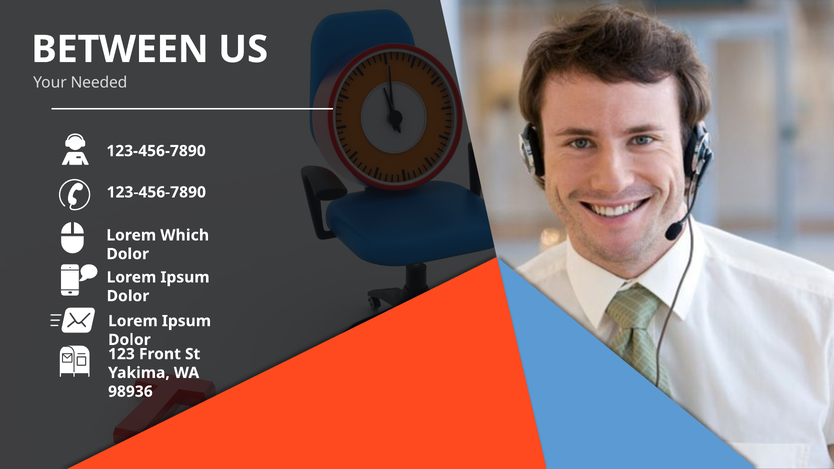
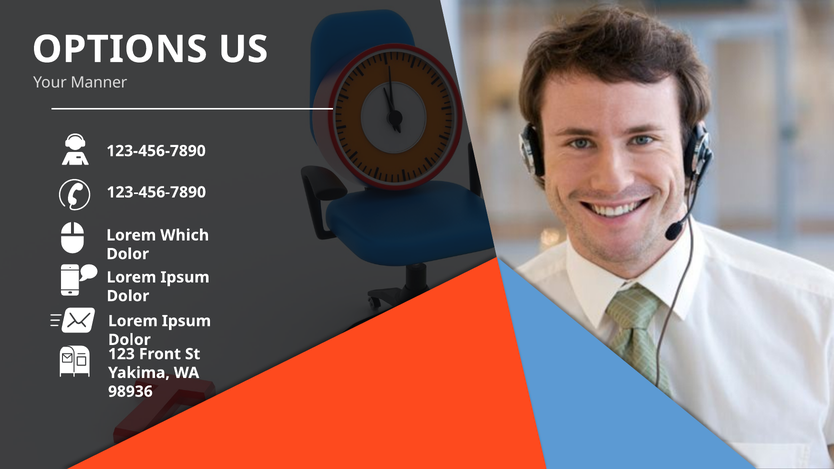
BETWEEN: BETWEEN -> OPTIONS
Needed: Needed -> Manner
